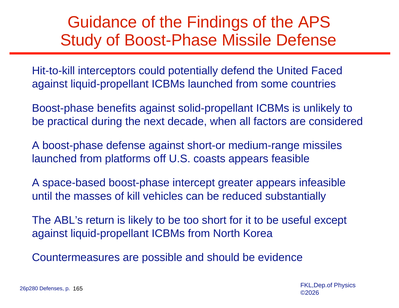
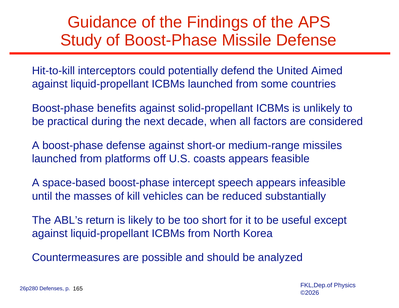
Faced: Faced -> Aimed
greater: greater -> speech
evidence: evidence -> analyzed
